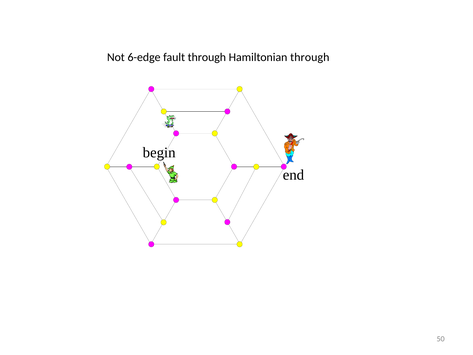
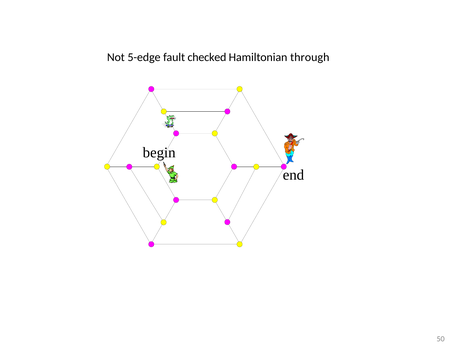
6-edge: 6-edge -> 5-edge
fault through: through -> checked
